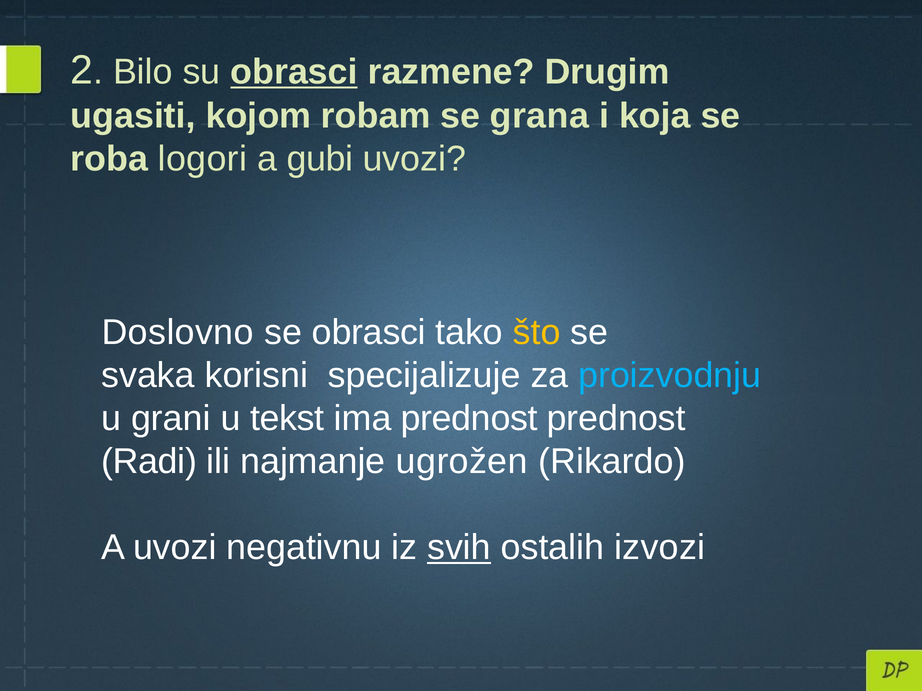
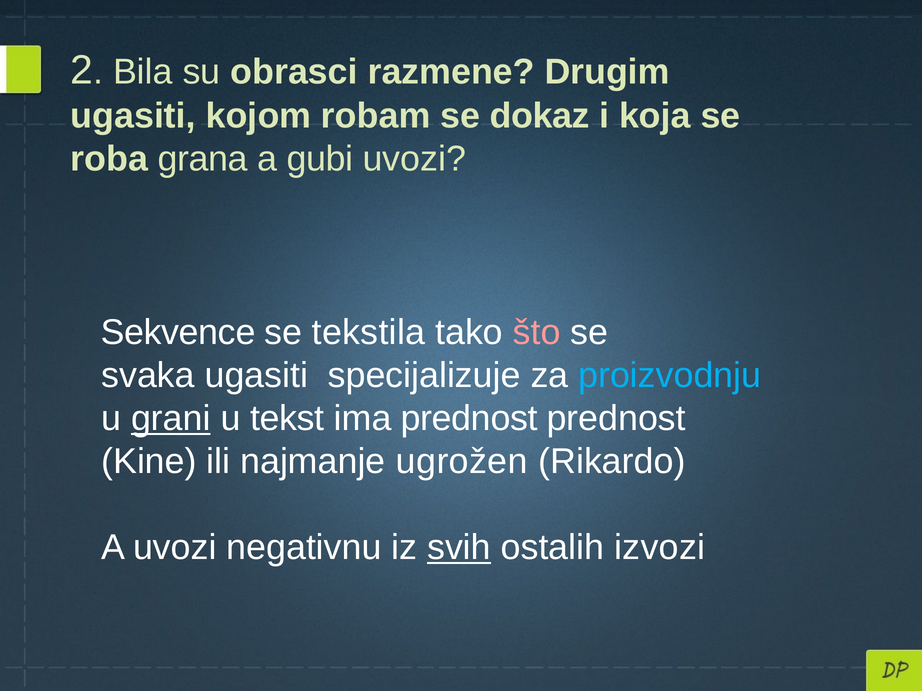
Bilo: Bilo -> Bila
obrasci at (294, 72) underline: present -> none
grana: grana -> dokaz
logori: logori -> grana
Doslovno: Doslovno -> Sekvence
se obrasci: obrasci -> tekstila
što colour: yellow -> pink
svaka korisni: korisni -> ugasiti
grani underline: none -> present
Radi: Radi -> Kine
